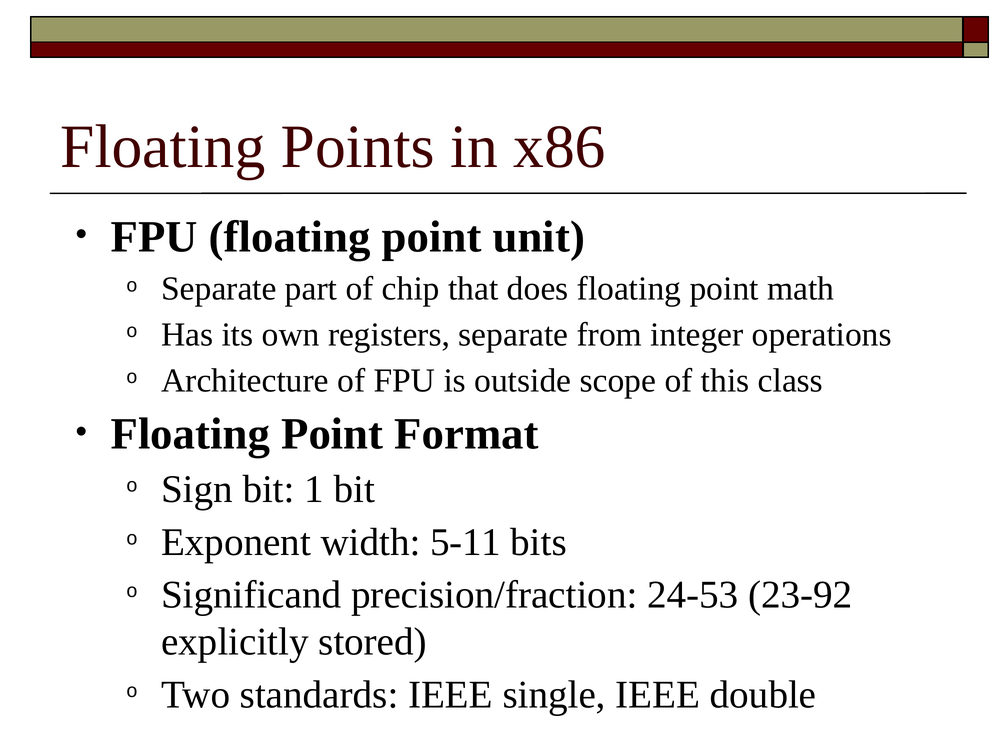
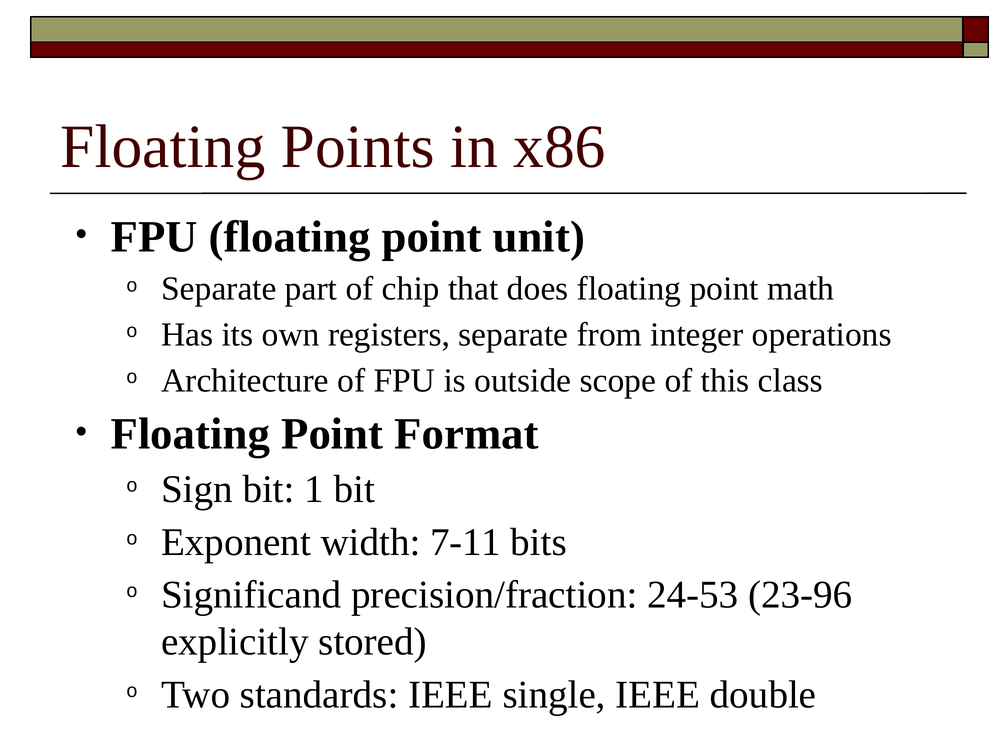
5-11: 5-11 -> 7-11
23-92: 23-92 -> 23-96
